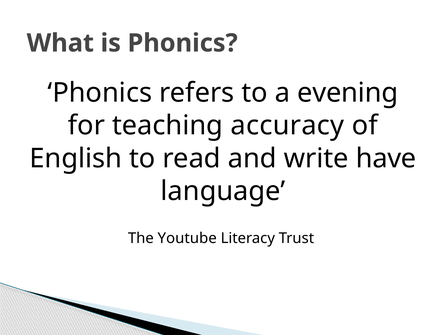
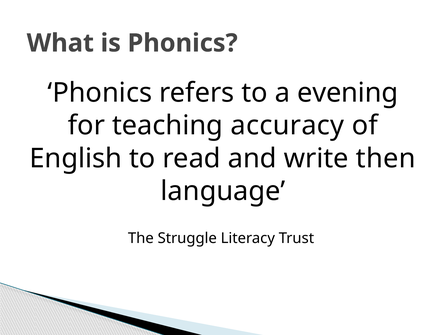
have: have -> then
Youtube: Youtube -> Struggle
